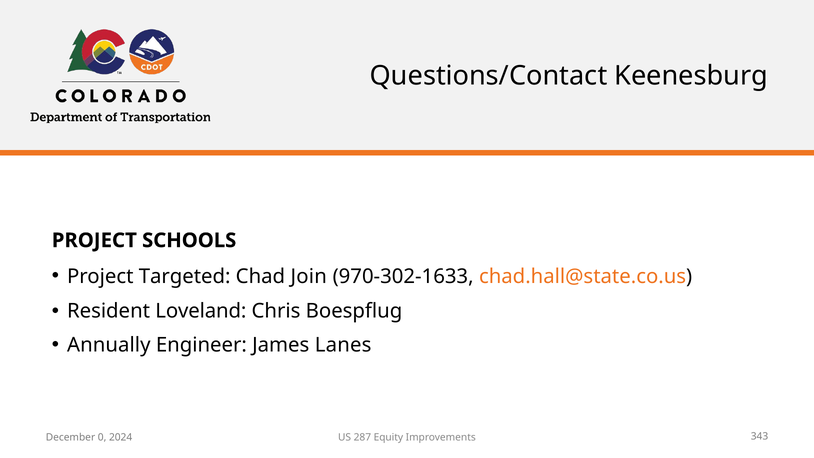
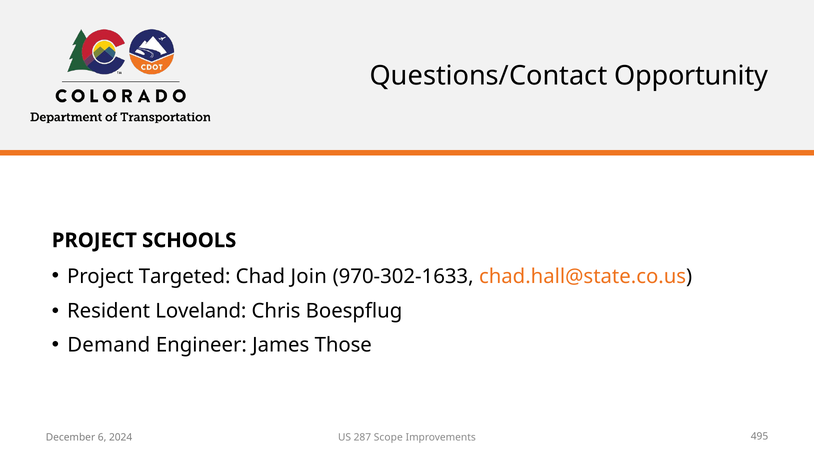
Keenesburg: Keenesburg -> Opportunity
Annually: Annually -> Demand
Lanes: Lanes -> Those
0: 0 -> 6
Equity: Equity -> Scope
343: 343 -> 495
